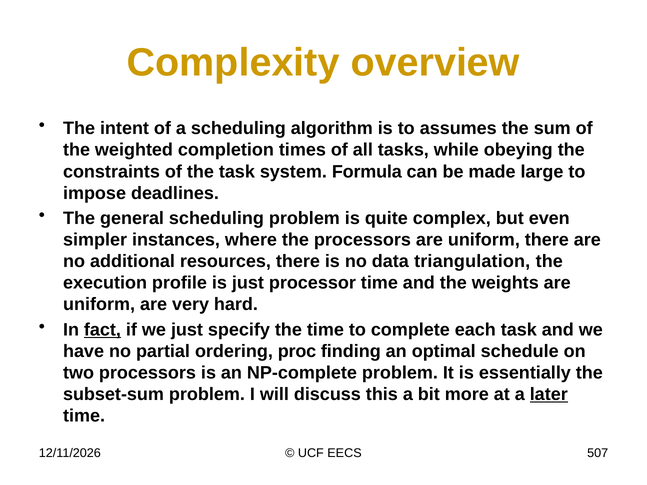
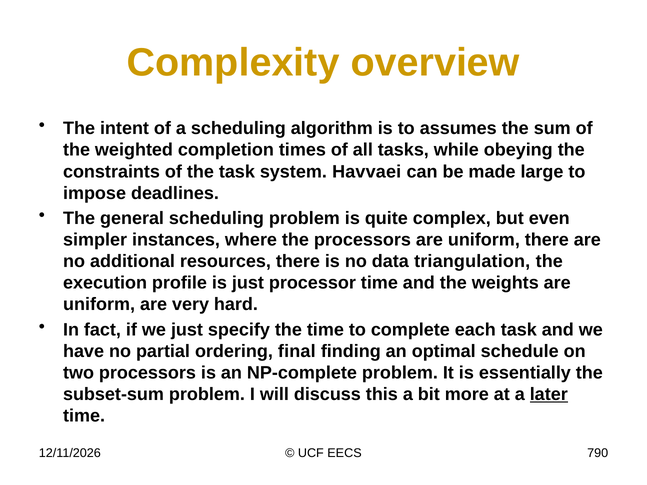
Formula: Formula -> Havvaei
fact underline: present -> none
proc: proc -> final
507: 507 -> 790
